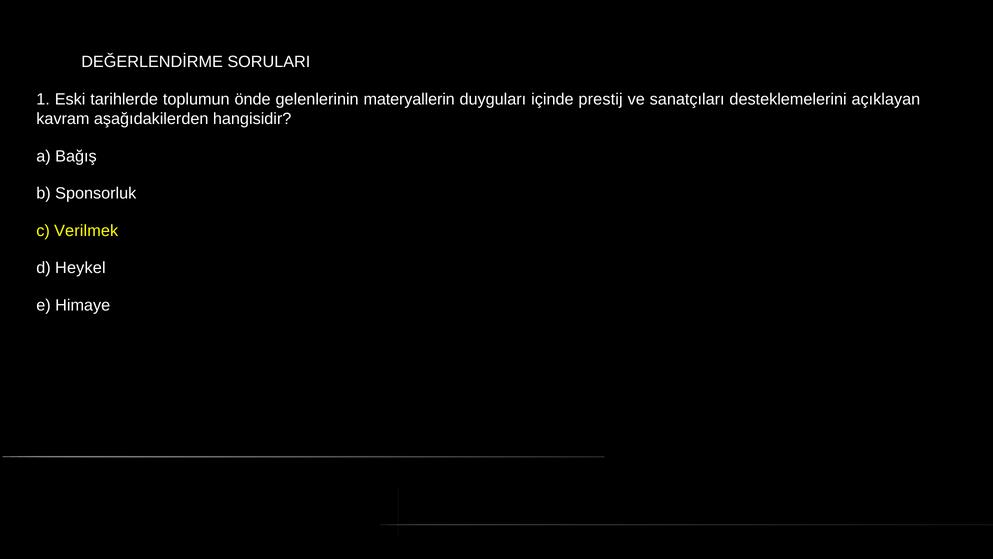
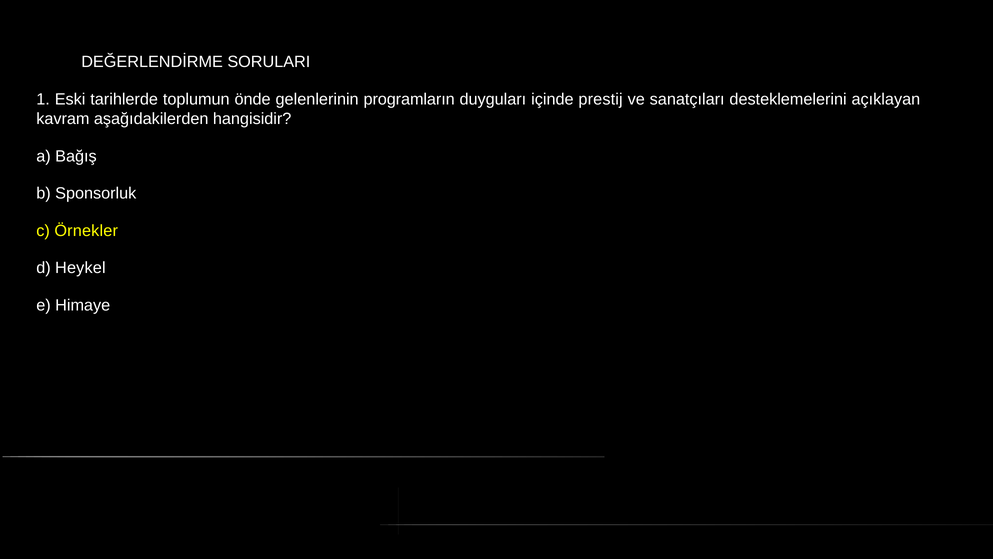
materyallerin: materyallerin -> programların
Verilmek: Verilmek -> Örnekler
